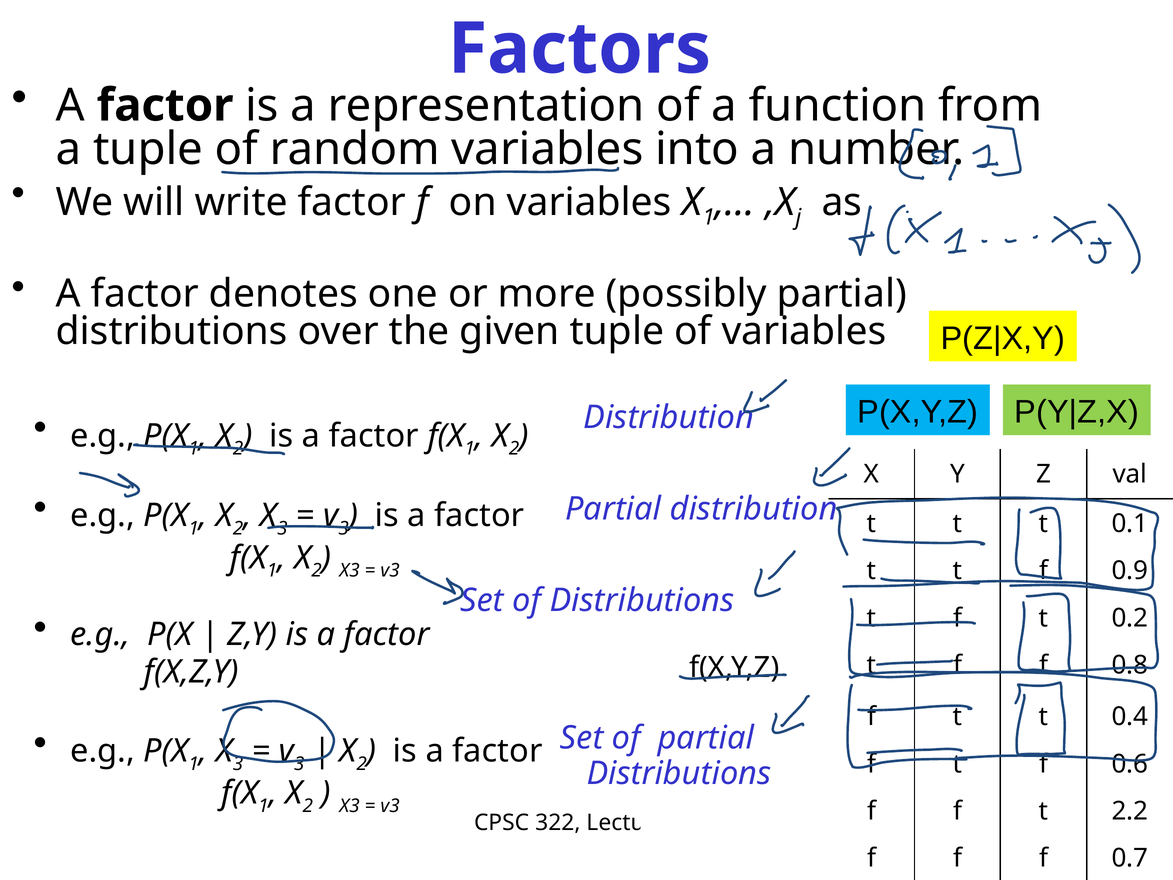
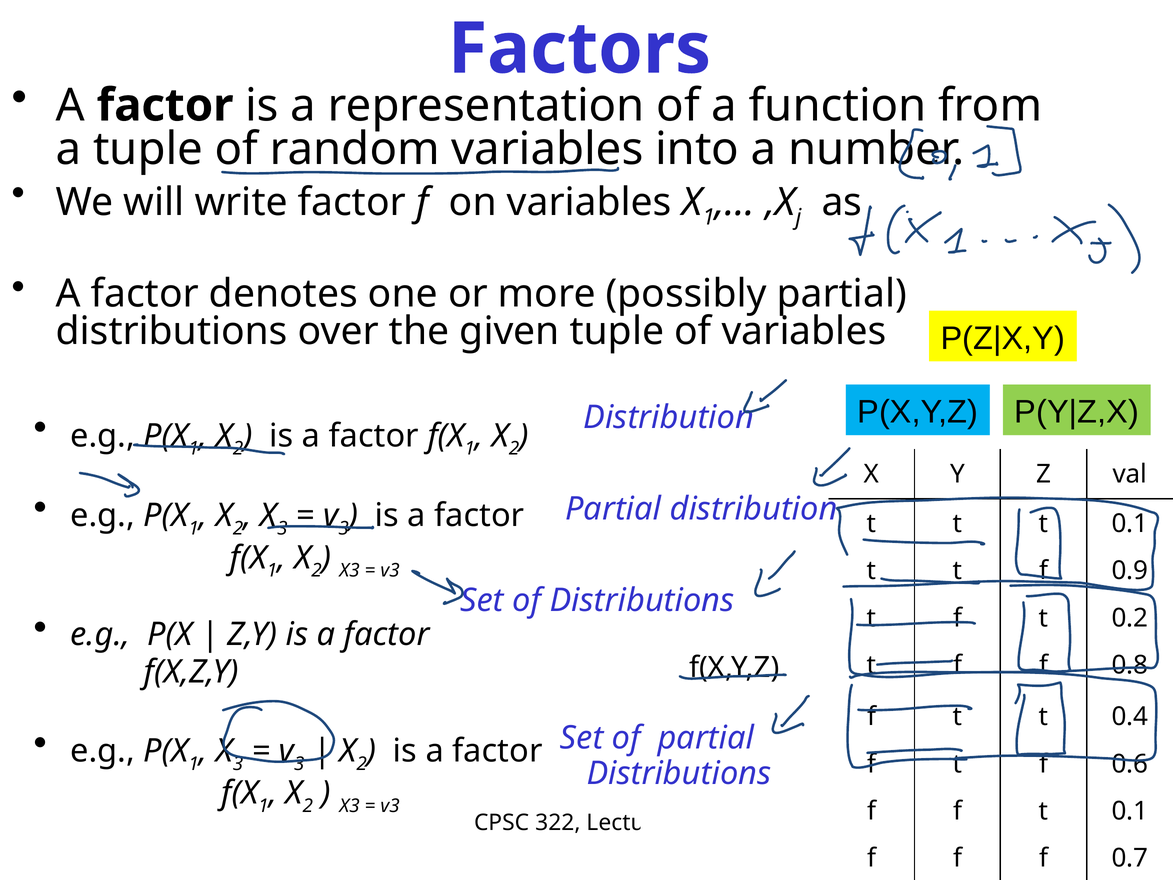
f t 2.2: 2.2 -> 0.1
